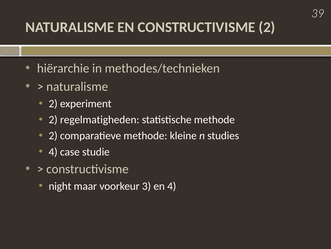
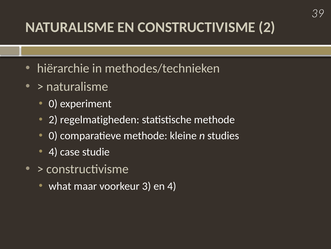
2 at (53, 103): 2 -> 0
2 at (53, 135): 2 -> 0
night: night -> what
